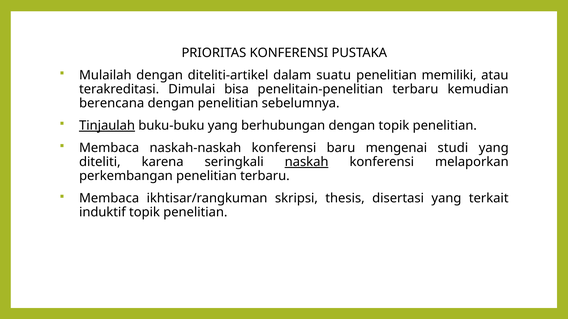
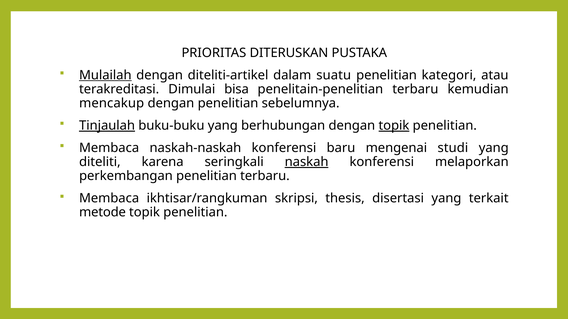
PRIORITAS KONFERENSI: KONFERENSI -> DITERUSKAN
Mulailah underline: none -> present
memiliki: memiliki -> kategori
berencana: berencana -> mencakup
topik at (394, 126) underline: none -> present
induktif: induktif -> metode
